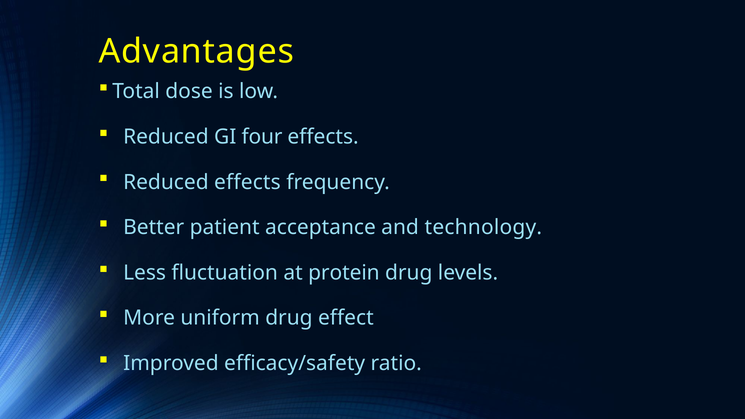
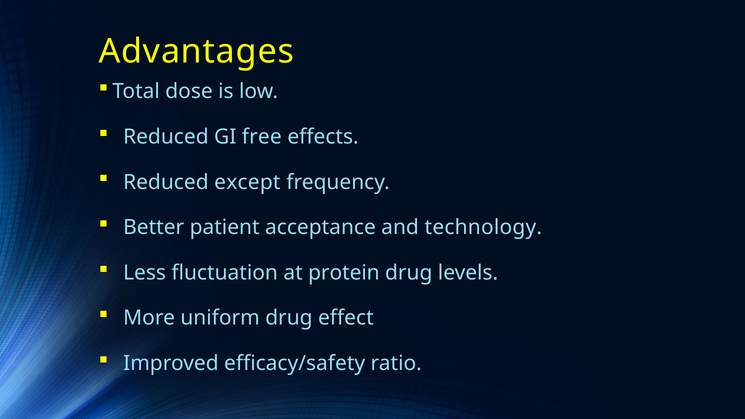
four: four -> free
Reduced effects: effects -> except
